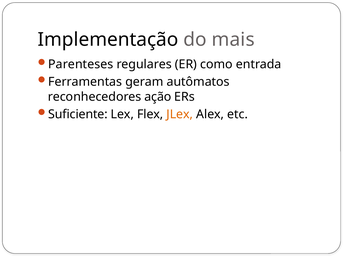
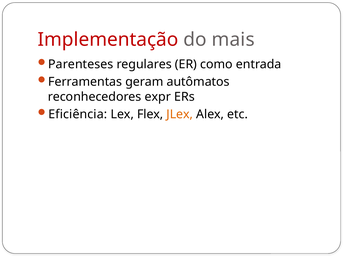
Implementação colour: black -> red
ação: ação -> expr
Suficiente: Suficiente -> Eficiência
